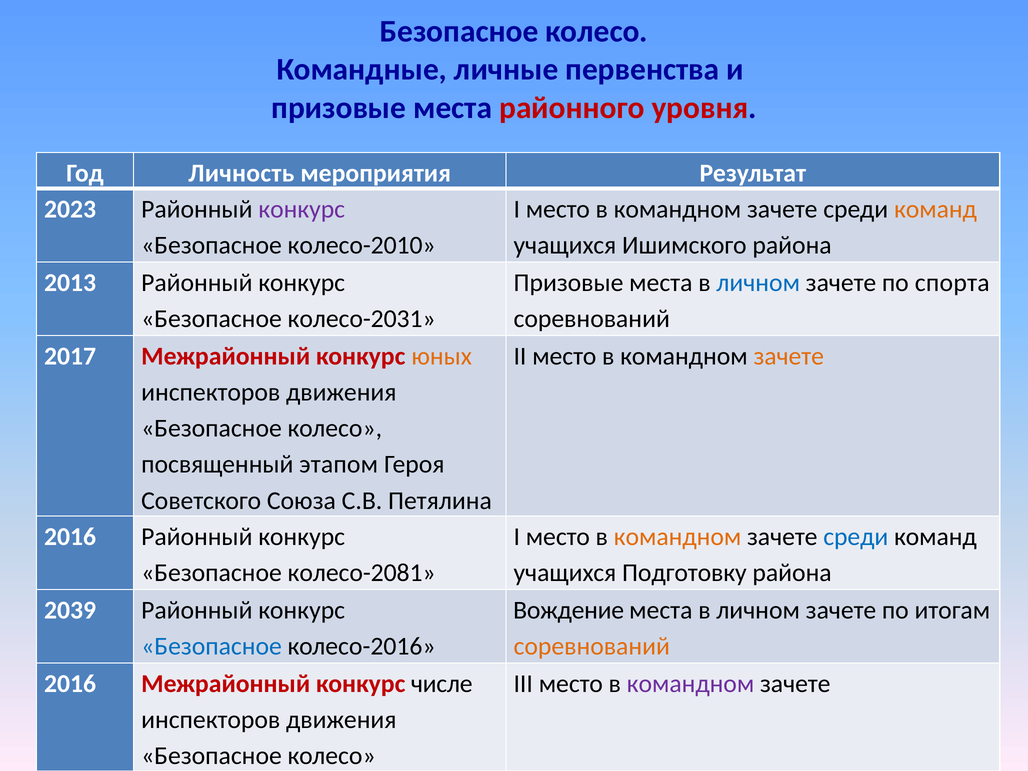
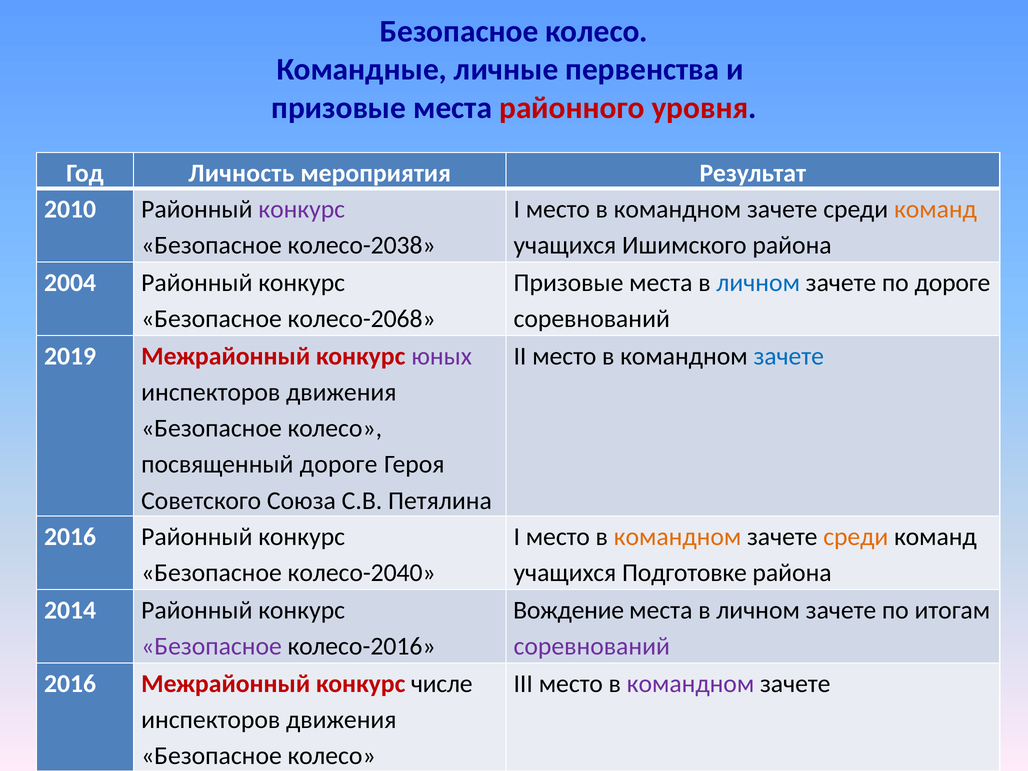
2023: 2023 -> 2010
колесо-2010: колесо-2010 -> колесо-2038
2013: 2013 -> 2004
по спорта: спорта -> дороге
колесо-2031: колесо-2031 -> колесо-2068
2017: 2017 -> 2019
юных colour: orange -> purple
зачете at (789, 356) colour: orange -> blue
посвященный этапом: этапом -> дороге
среди at (856, 537) colour: blue -> orange
колесо-2081: колесо-2081 -> колесо-2040
Подготовку: Подготовку -> Подготовке
2039: 2039 -> 2014
Безопасное at (212, 646) colour: blue -> purple
соревнований at (592, 646) colour: orange -> purple
